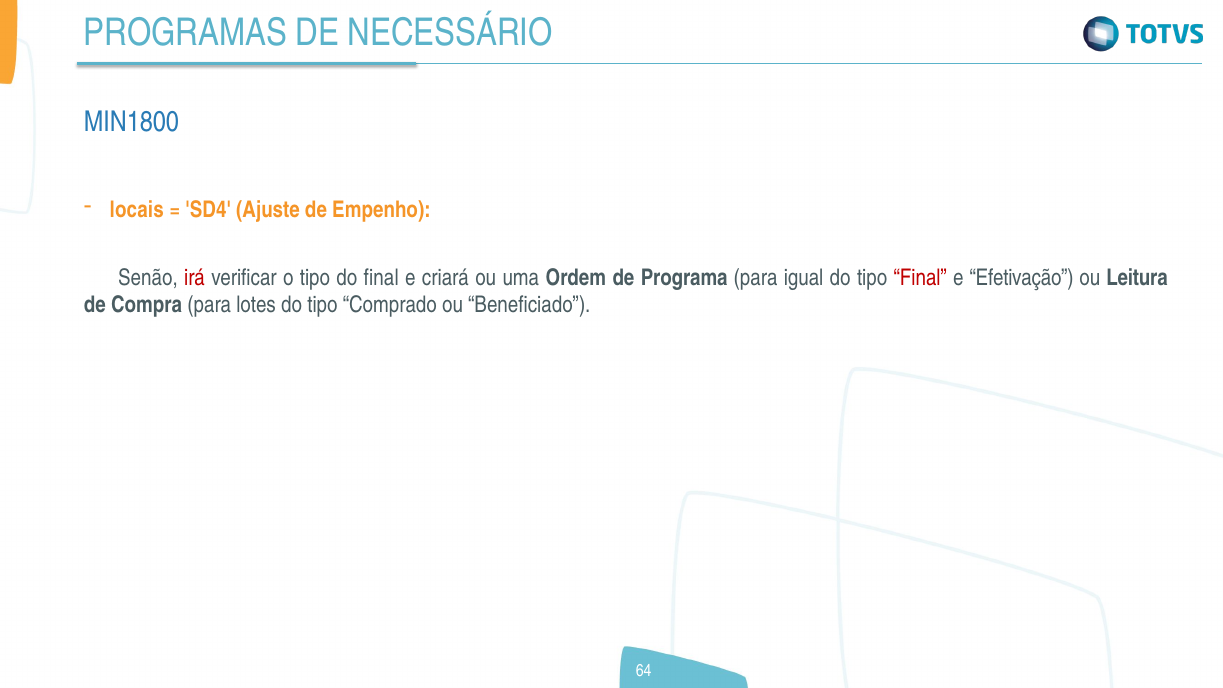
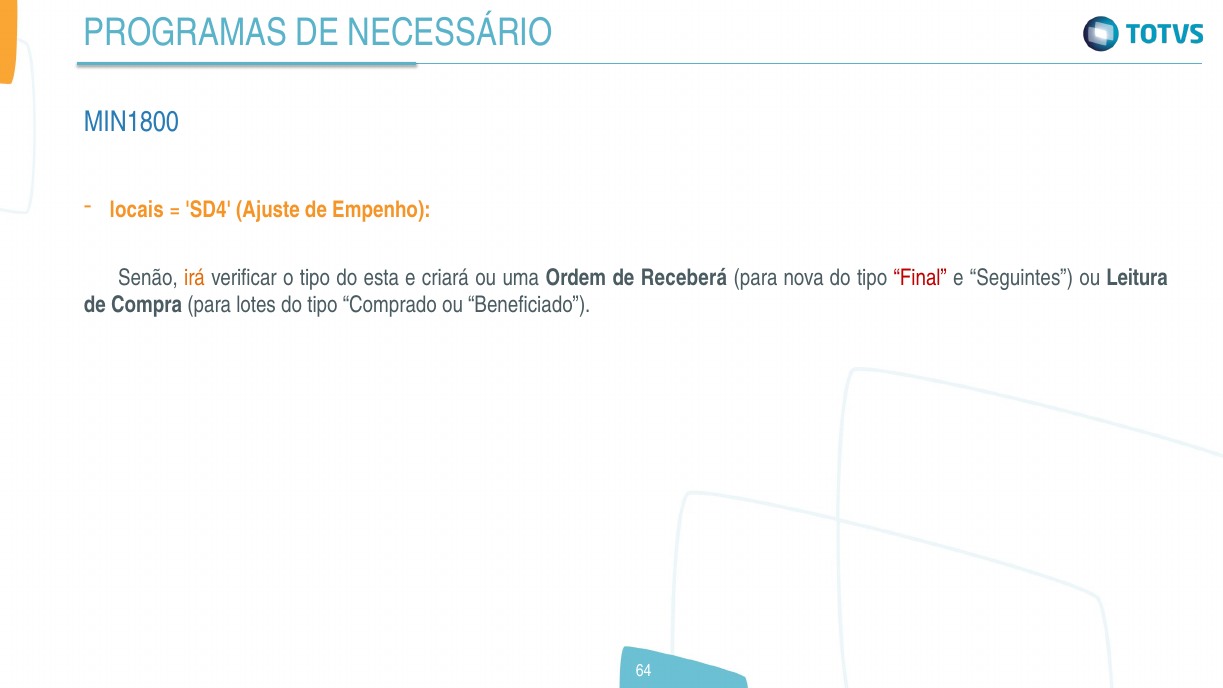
irá colour: red -> orange
do final: final -> esta
Programa: Programa -> Receberá
igual: igual -> nova
Efetivação: Efetivação -> Seguintes
